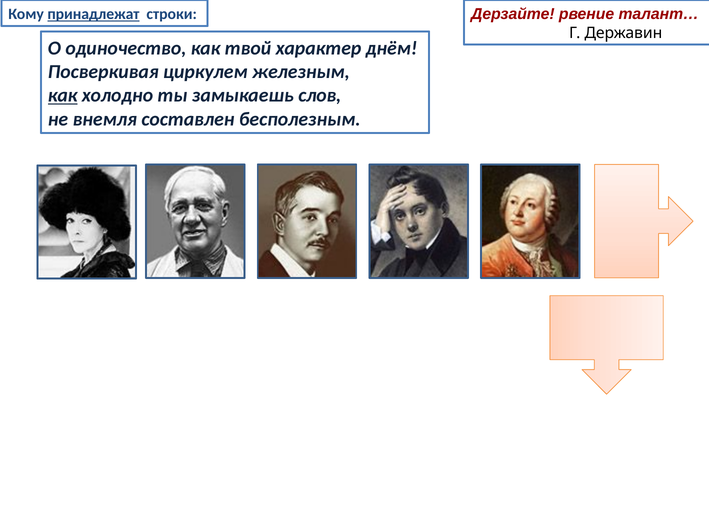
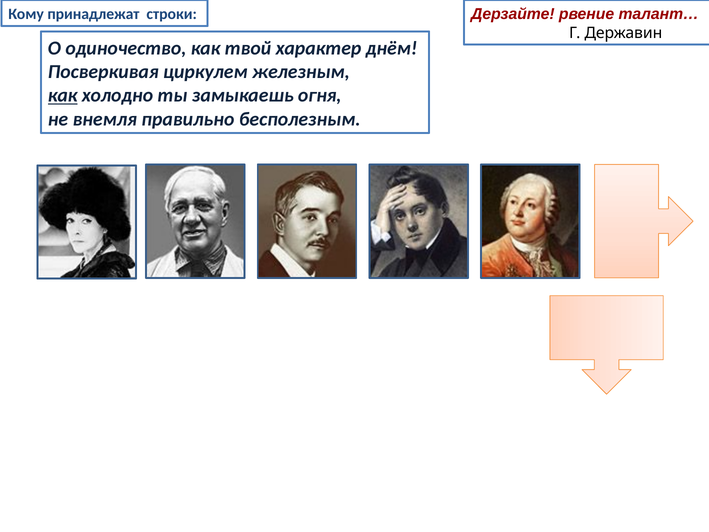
принадлежат underline: present -> none
слов: слов -> огня
составлен: составлен -> правильно
